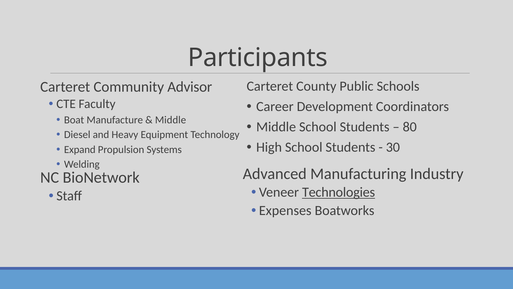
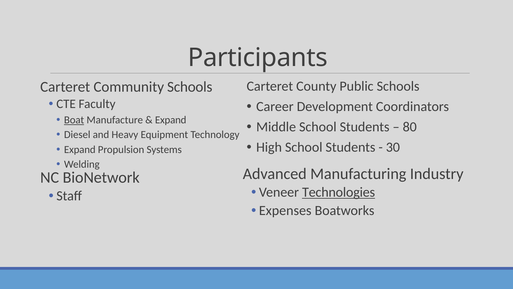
Community Advisor: Advisor -> Schools
Boat underline: none -> present
Middle at (171, 120): Middle -> Expand
